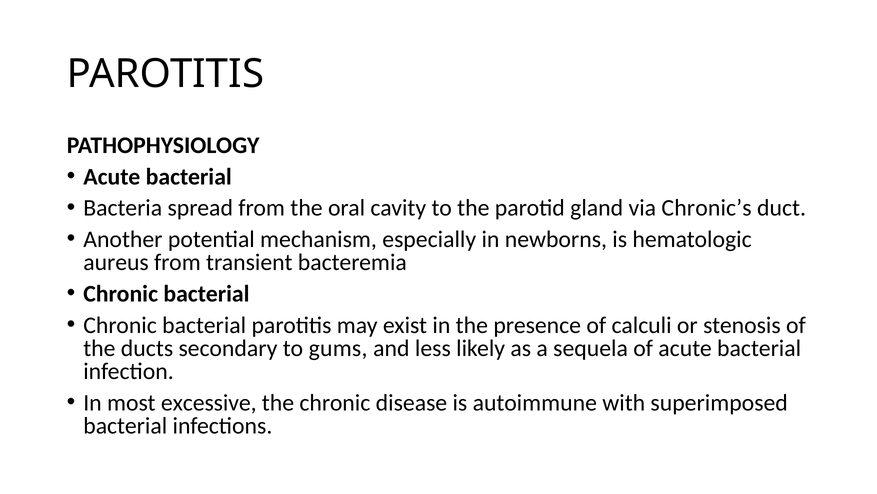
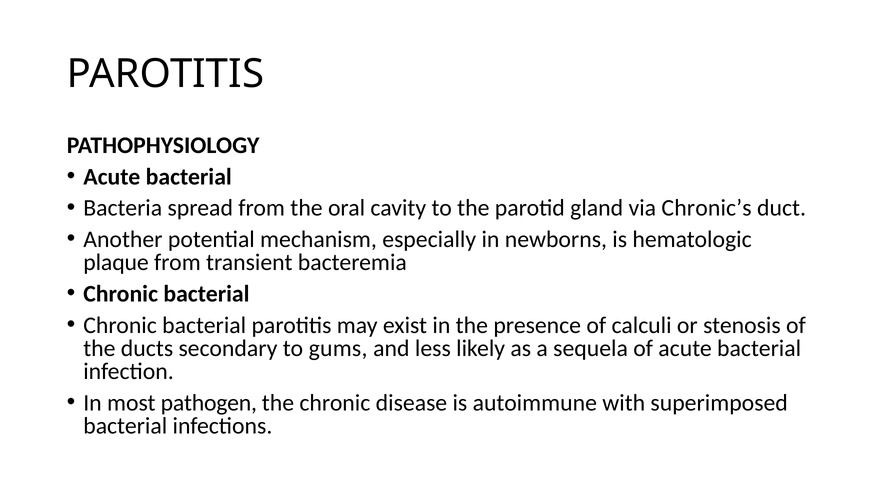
aureus: aureus -> plaque
excessive: excessive -> pathogen
